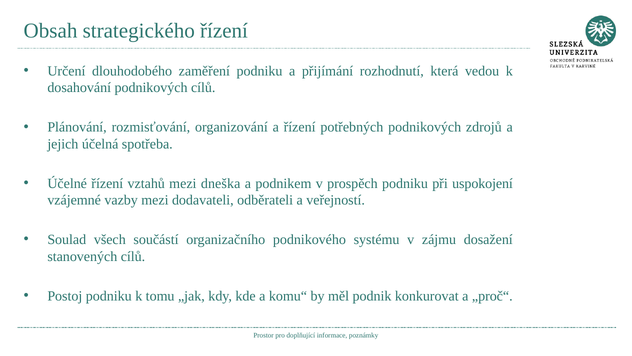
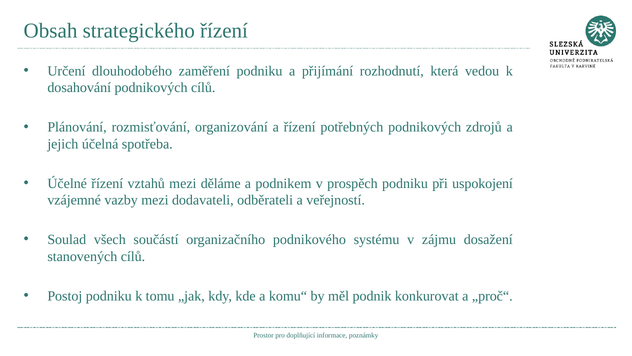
dneška: dneška -> děláme
